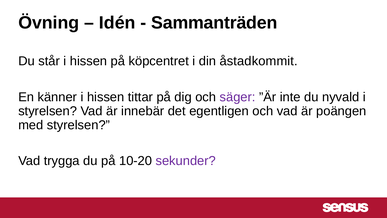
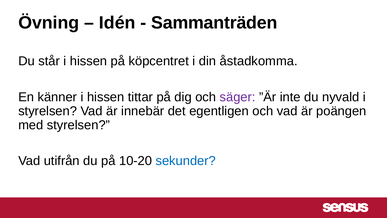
åstadkommit: åstadkommit -> åstadkomma
trygga: trygga -> utifrån
sekunder colour: purple -> blue
